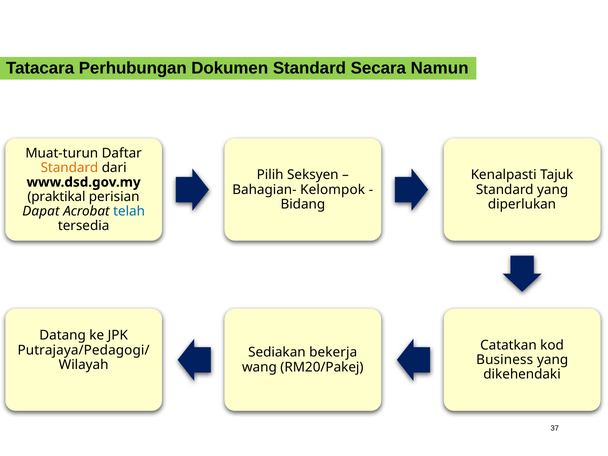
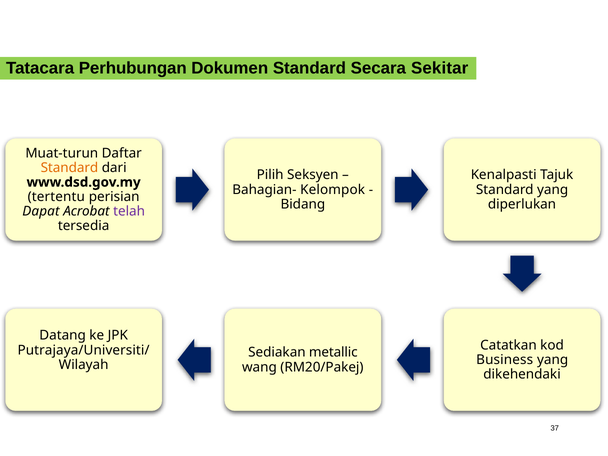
Namun: Namun -> Sekitar
praktikal: praktikal -> tertentu
telah colour: blue -> purple
Putrajaya/Pedagogi/: Putrajaya/Pedagogi/ -> Putrajaya/Universiti/
bekerja: bekerja -> metallic
